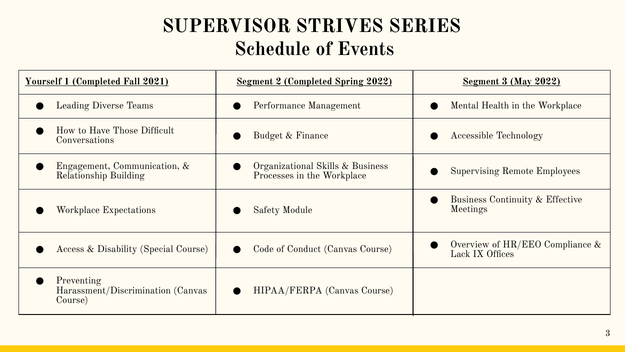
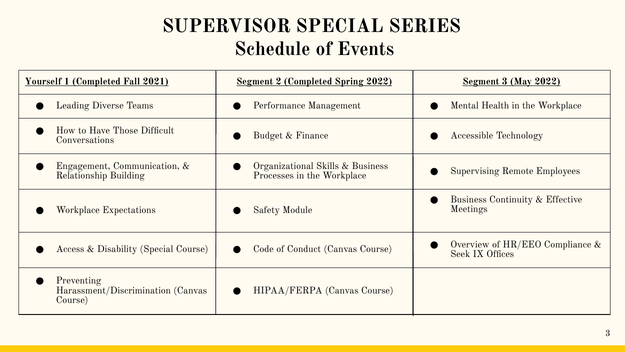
SUPERVISOR STRIVES: STRIVES -> SPECIAL
Lack: Lack -> Seek
